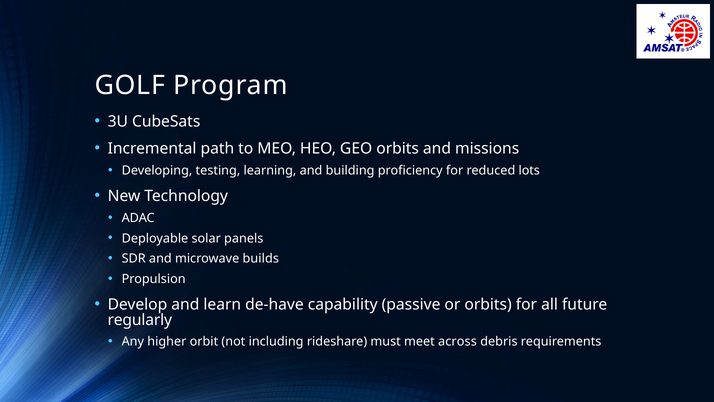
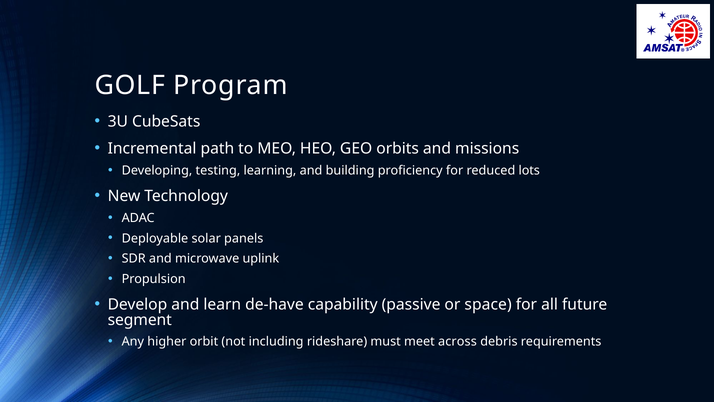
builds: builds -> uplink
or orbits: orbits -> space
regularly: regularly -> segment
